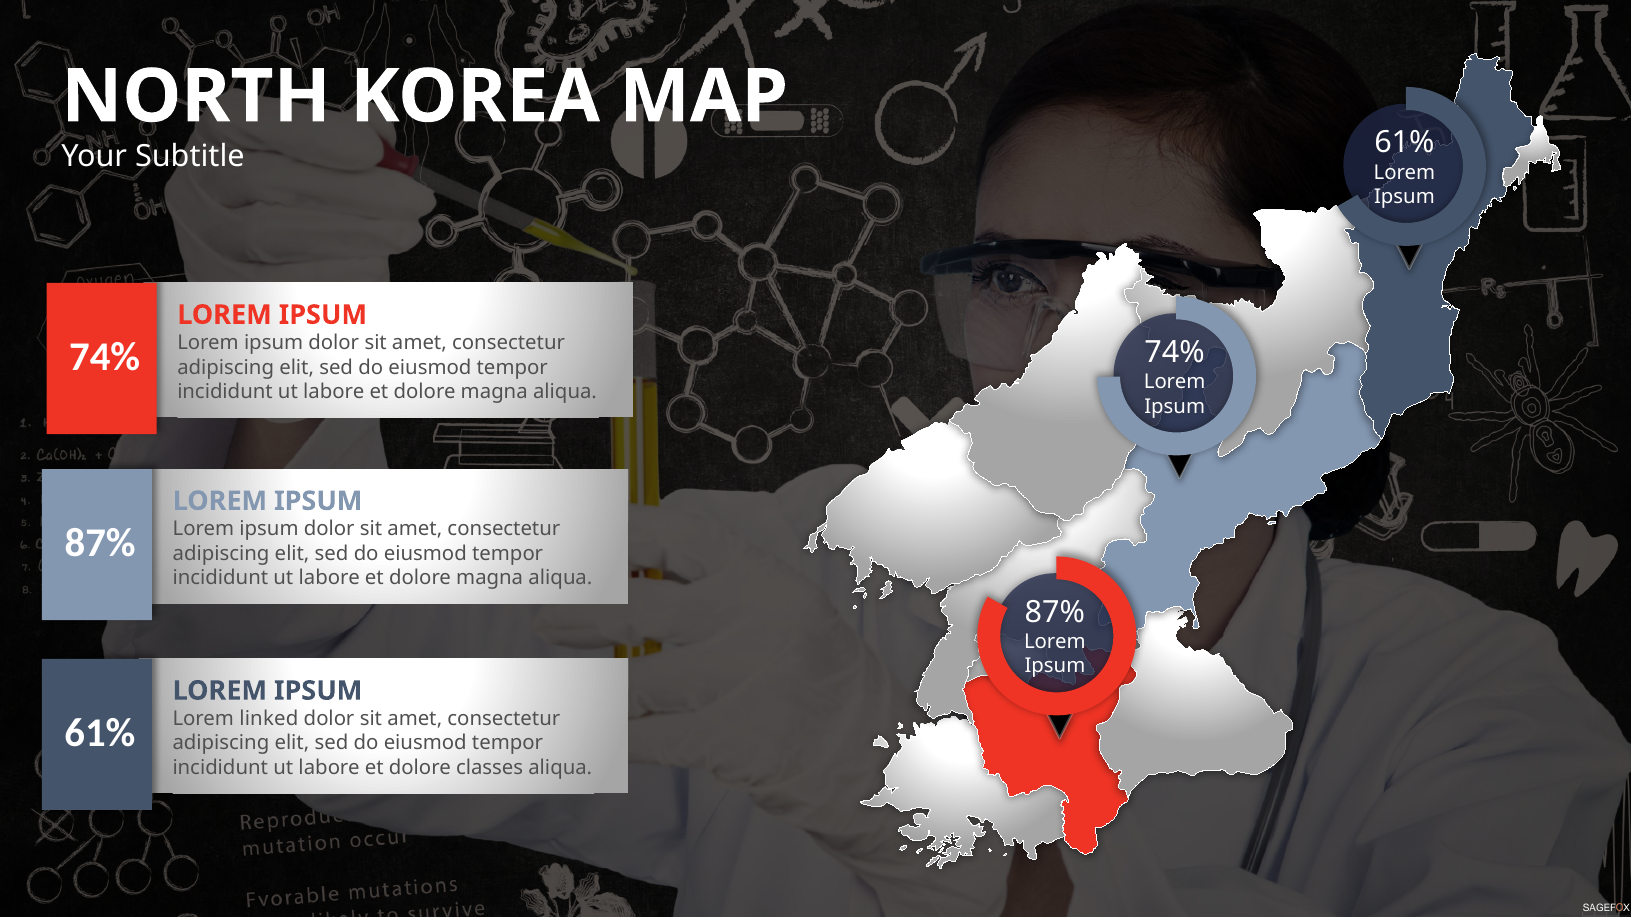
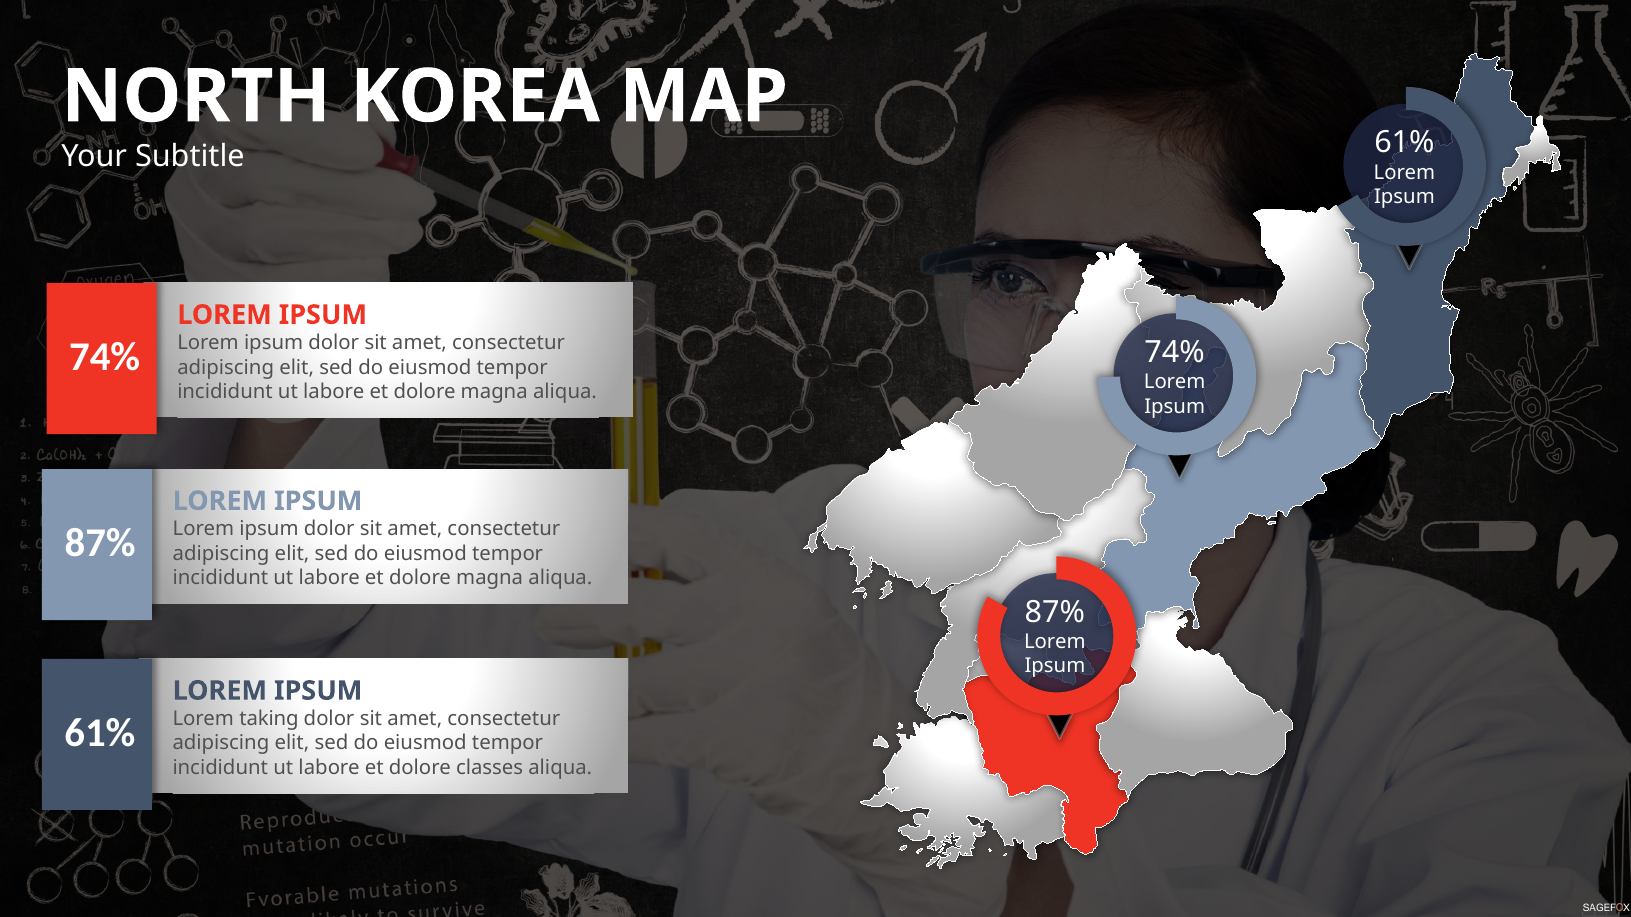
linked: linked -> taking
